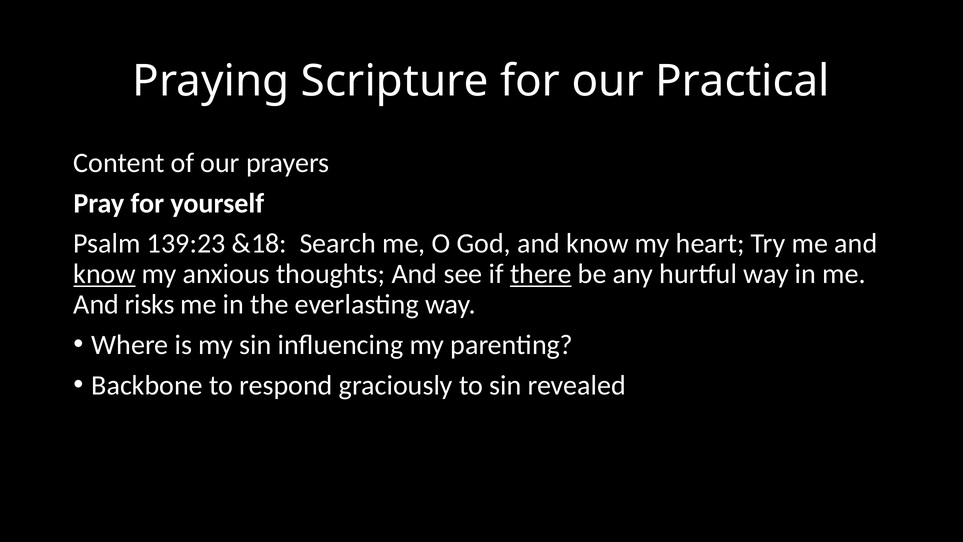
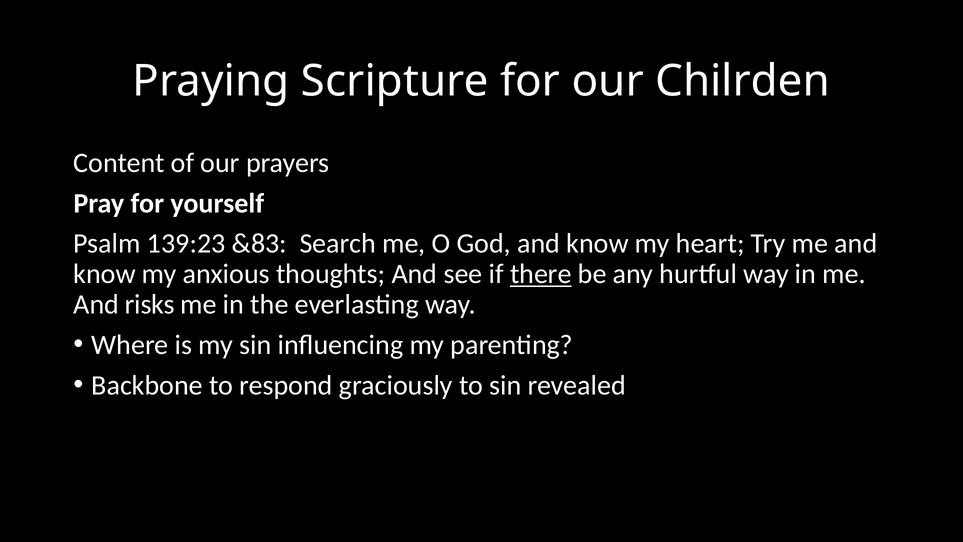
Practical: Practical -> Chilrden
&18: &18 -> &83
know at (105, 274) underline: present -> none
